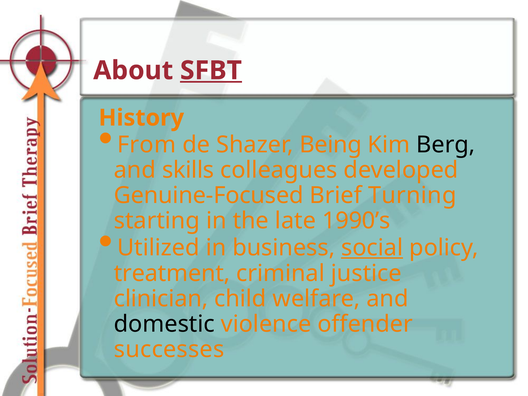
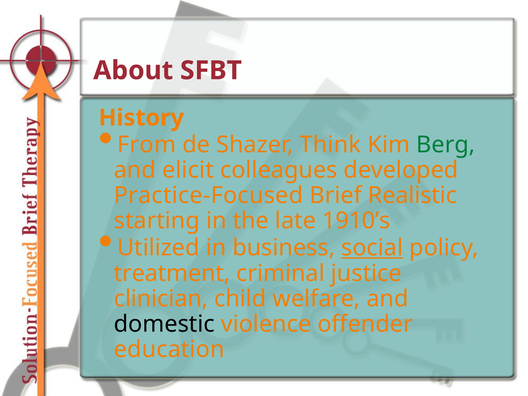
SFBT underline: present -> none
Being: Being -> Think
Berg colour: black -> green
skills: skills -> elicit
Genuine-Focused: Genuine-Focused -> Practice-Focused
Turning: Turning -> Realistic
1990’s: 1990’s -> 1910’s
successes: successes -> education
